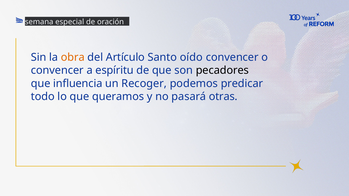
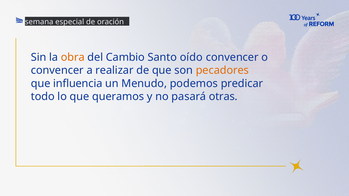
Artículo: Artículo -> Cambio
espíritu: espíritu -> realizar
pecadores colour: black -> orange
Recoger: Recoger -> Menudo
